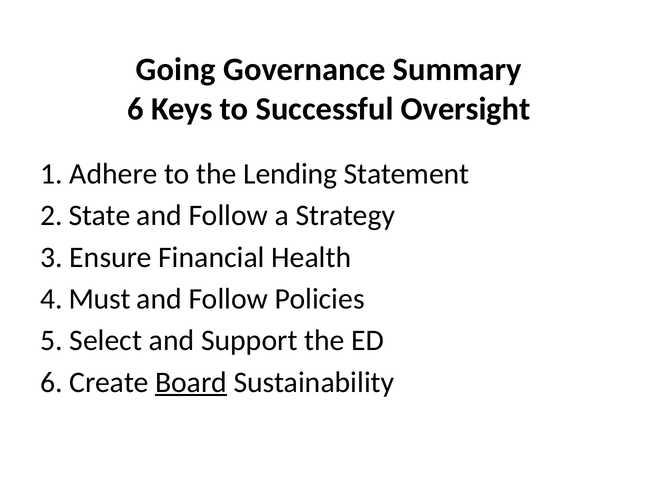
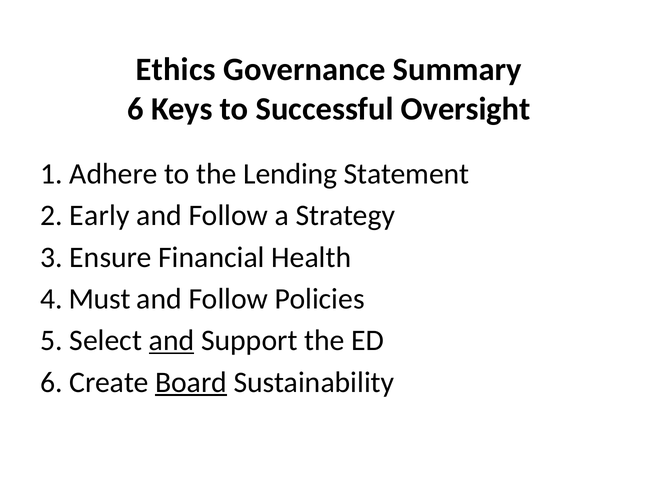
Going: Going -> Ethics
State: State -> Early
and at (171, 340) underline: none -> present
